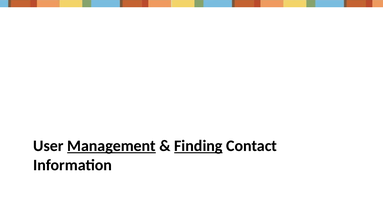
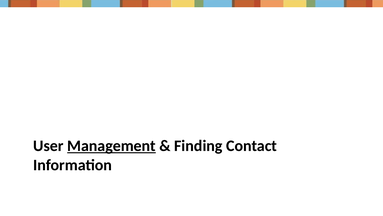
Finding underline: present -> none
